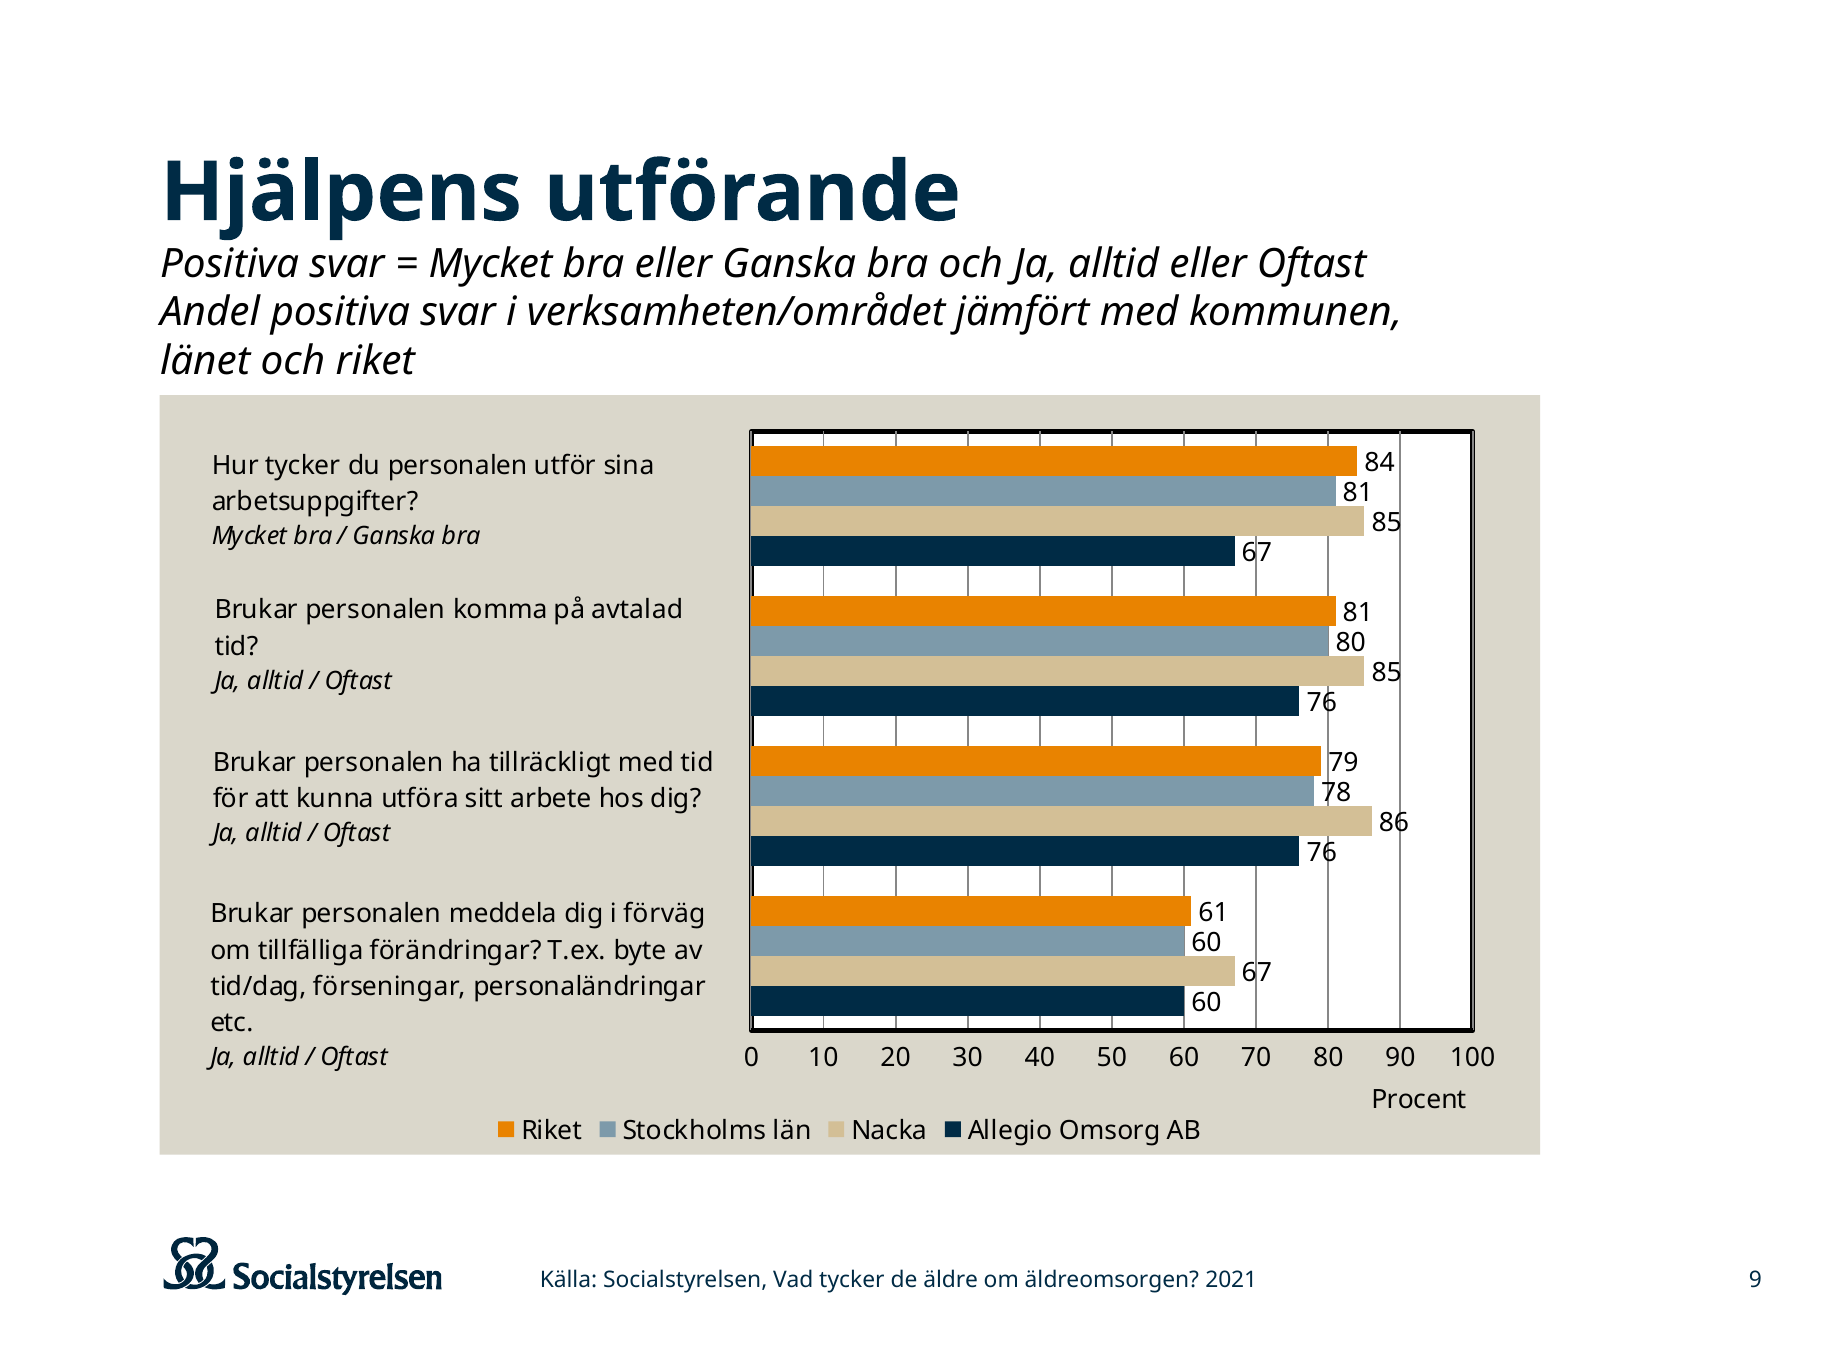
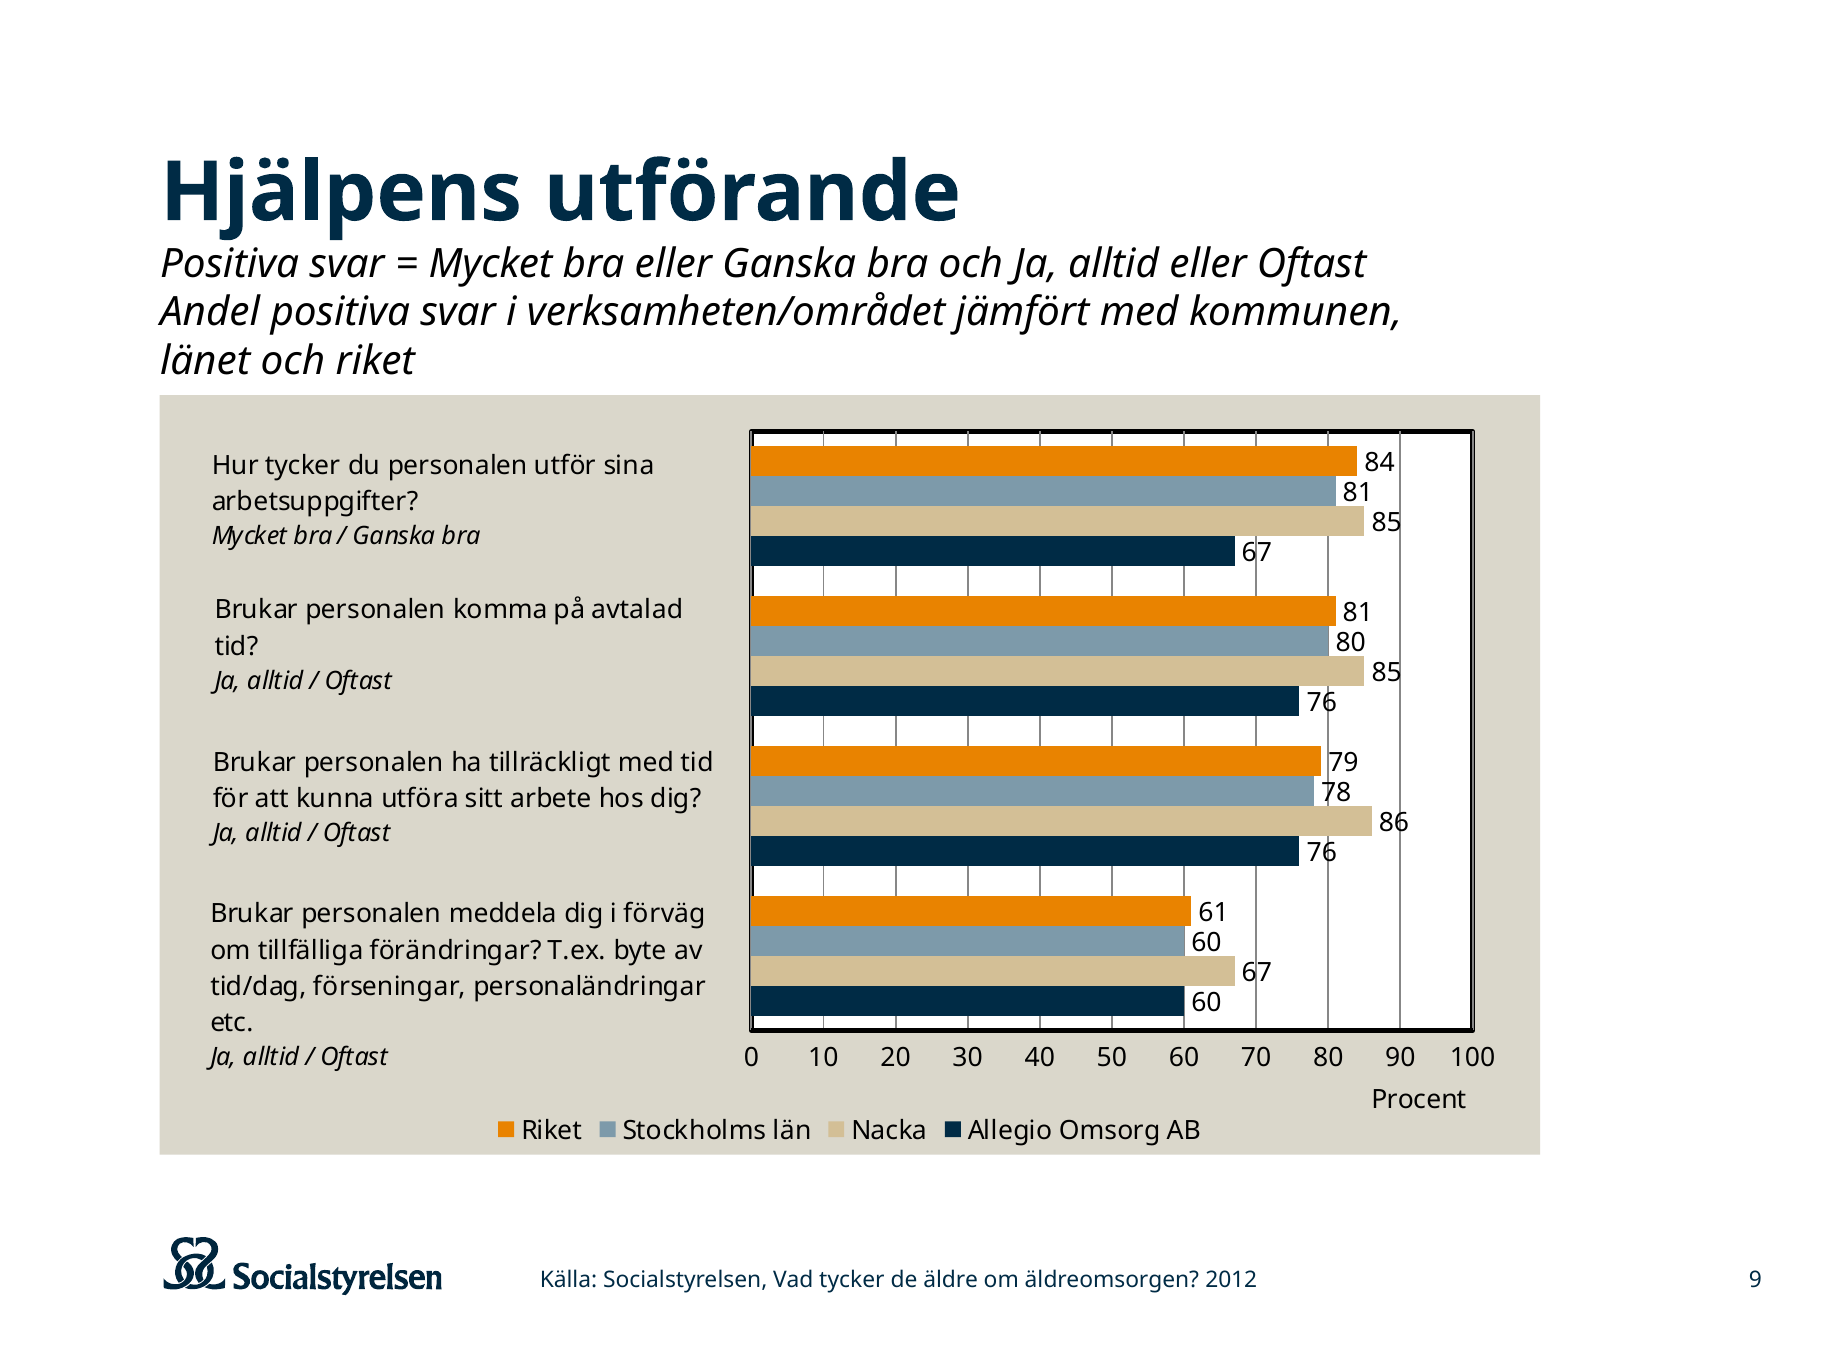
2021: 2021 -> 2012
